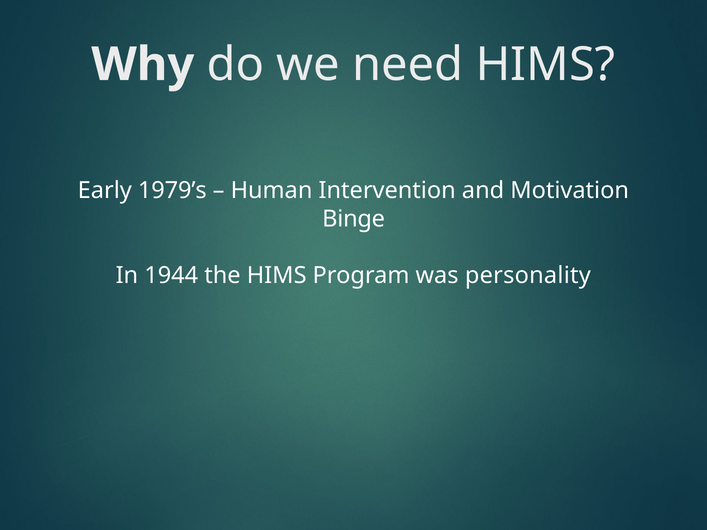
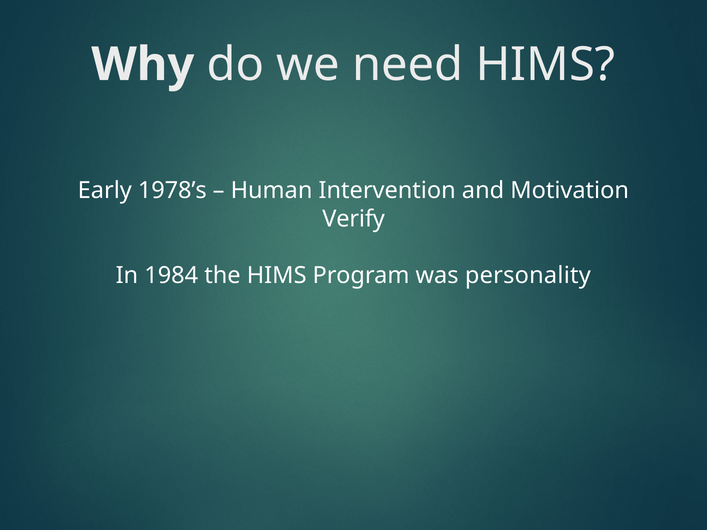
1979’s: 1979’s -> 1978’s
Binge: Binge -> Verify
1944: 1944 -> 1984
